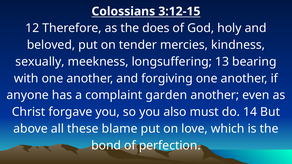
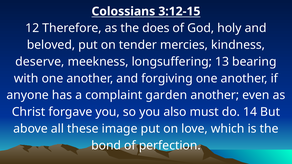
sexually: sexually -> deserve
blame: blame -> image
